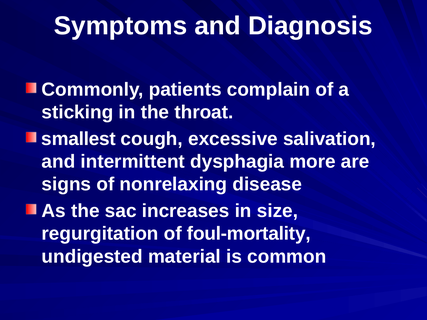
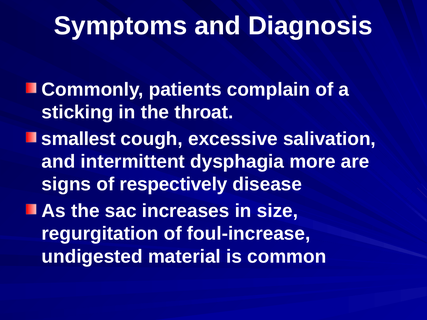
nonrelaxing: nonrelaxing -> respectively
foul-mortality: foul-mortality -> foul-increase
